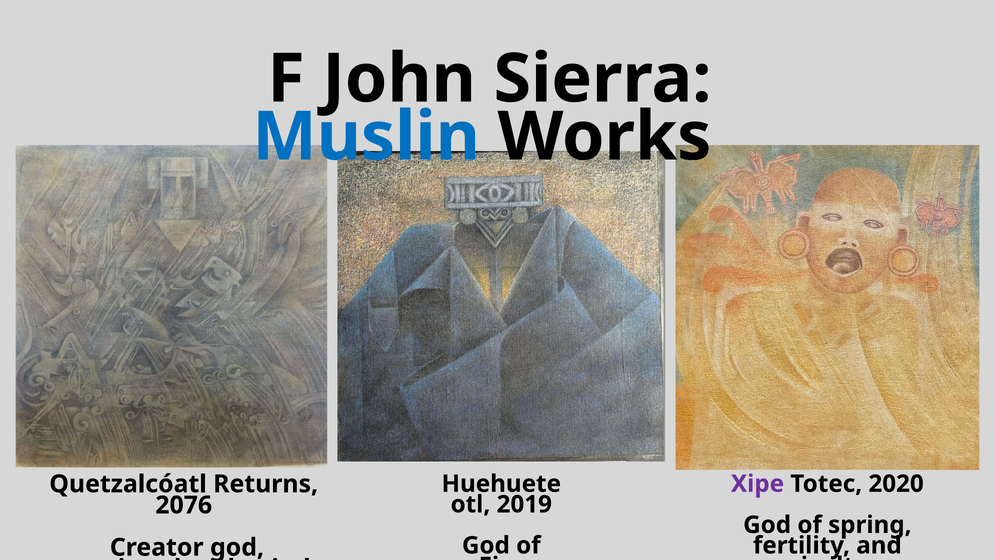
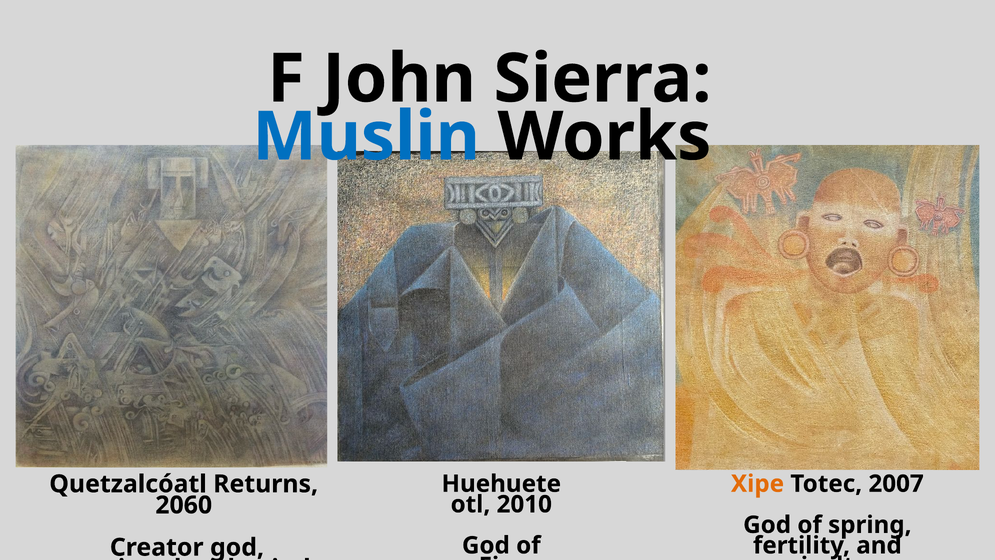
Xipe colour: purple -> orange
2020: 2020 -> 2007
2019: 2019 -> 2010
2076: 2076 -> 2060
